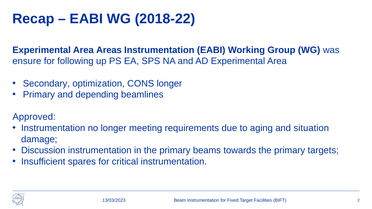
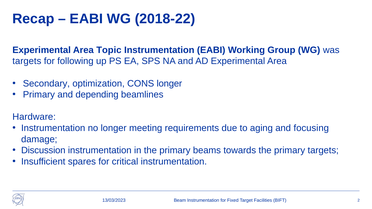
Areas: Areas -> Topic
ensure at (27, 61): ensure -> targets
Approved: Approved -> Hardware
situation: situation -> focusing
